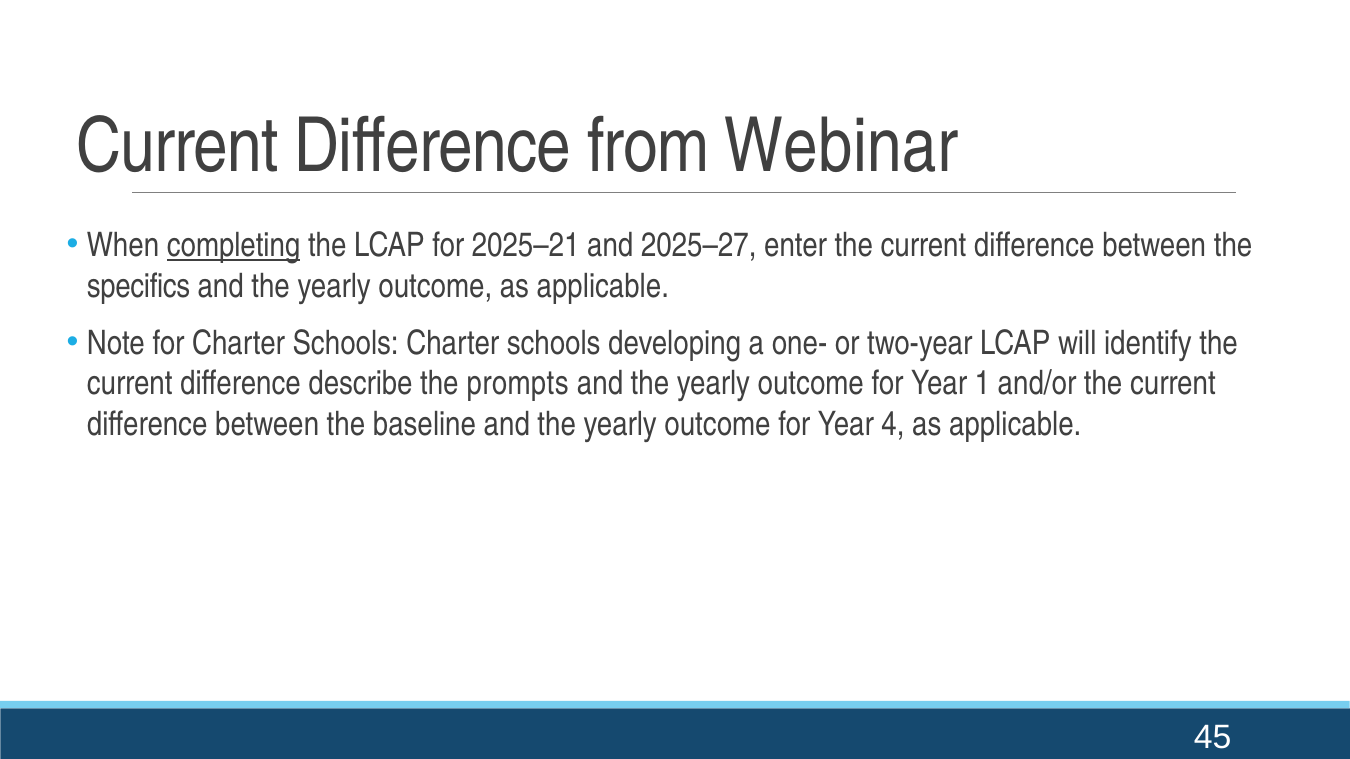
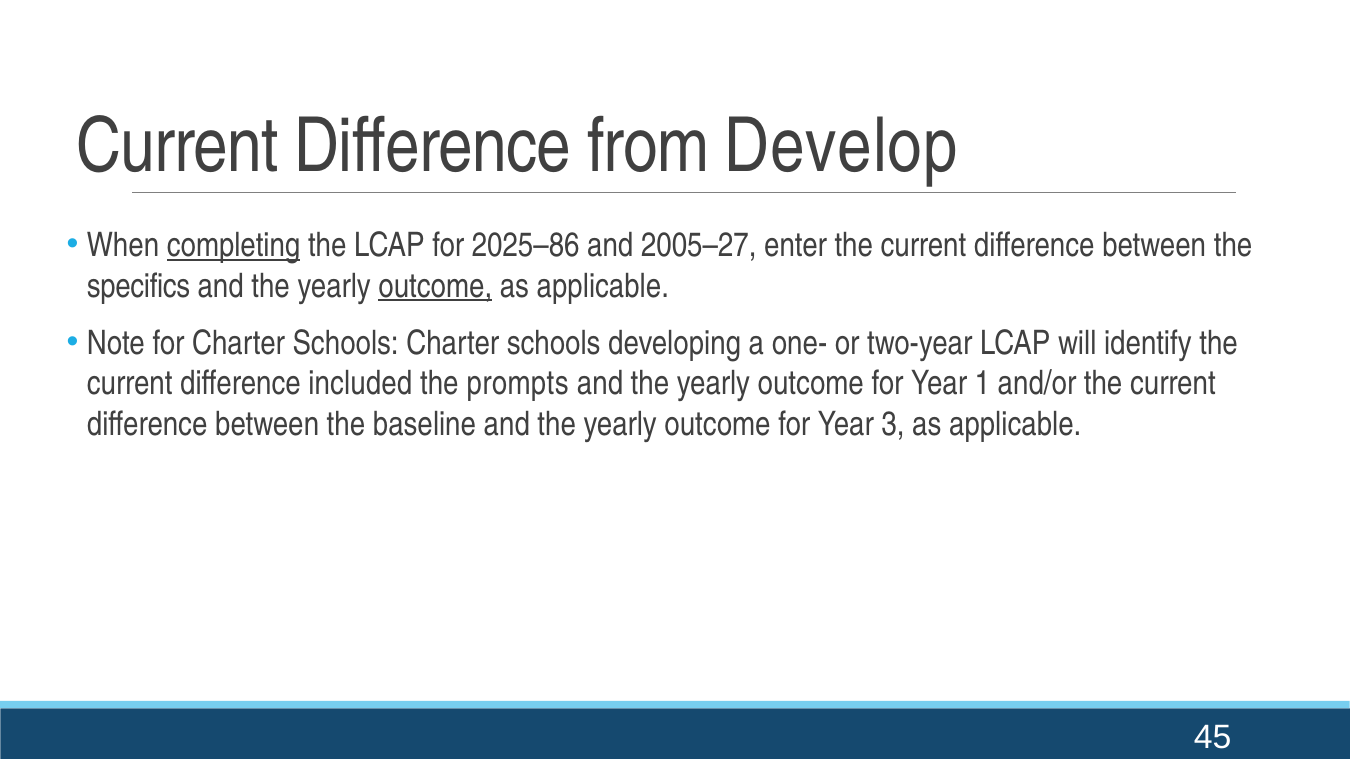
Webinar: Webinar -> Develop
2025–21: 2025–21 -> 2025–86
2025–27: 2025–27 -> 2005–27
outcome at (435, 286) underline: none -> present
describe: describe -> included
4: 4 -> 3
